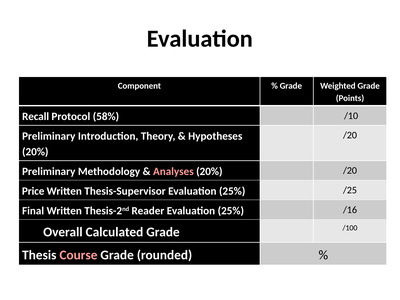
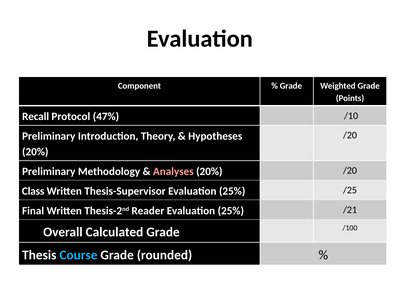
58%: 58% -> 47%
Price: Price -> Class
/16: /16 -> /21
Course colour: pink -> light blue
